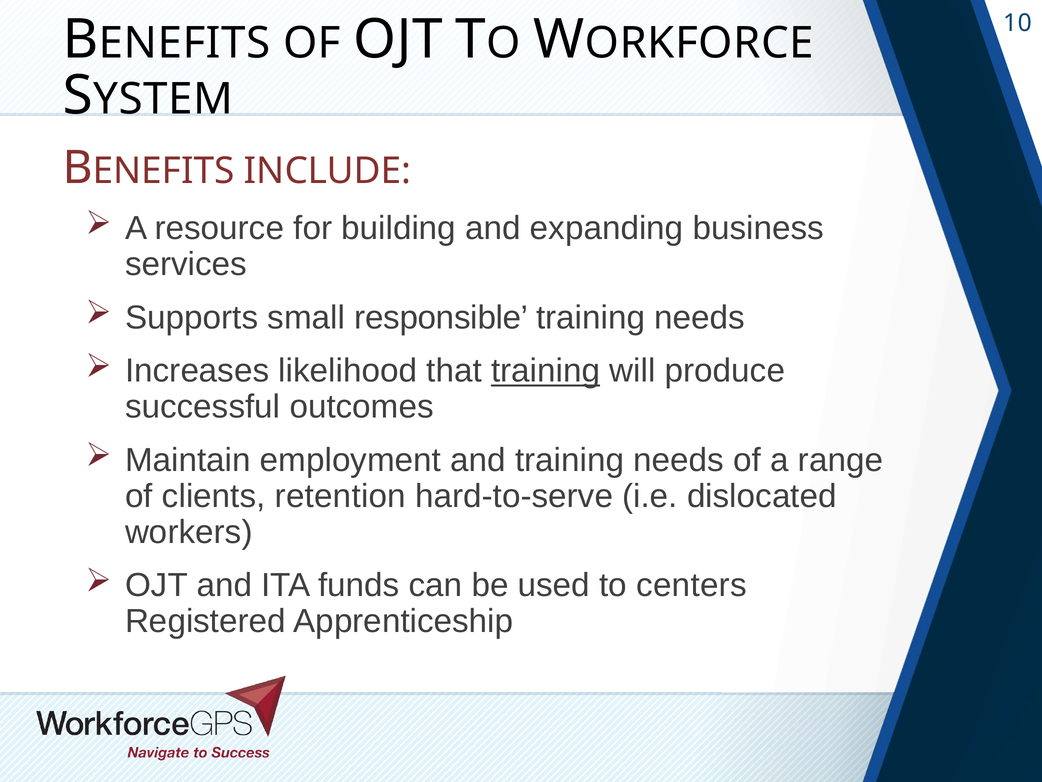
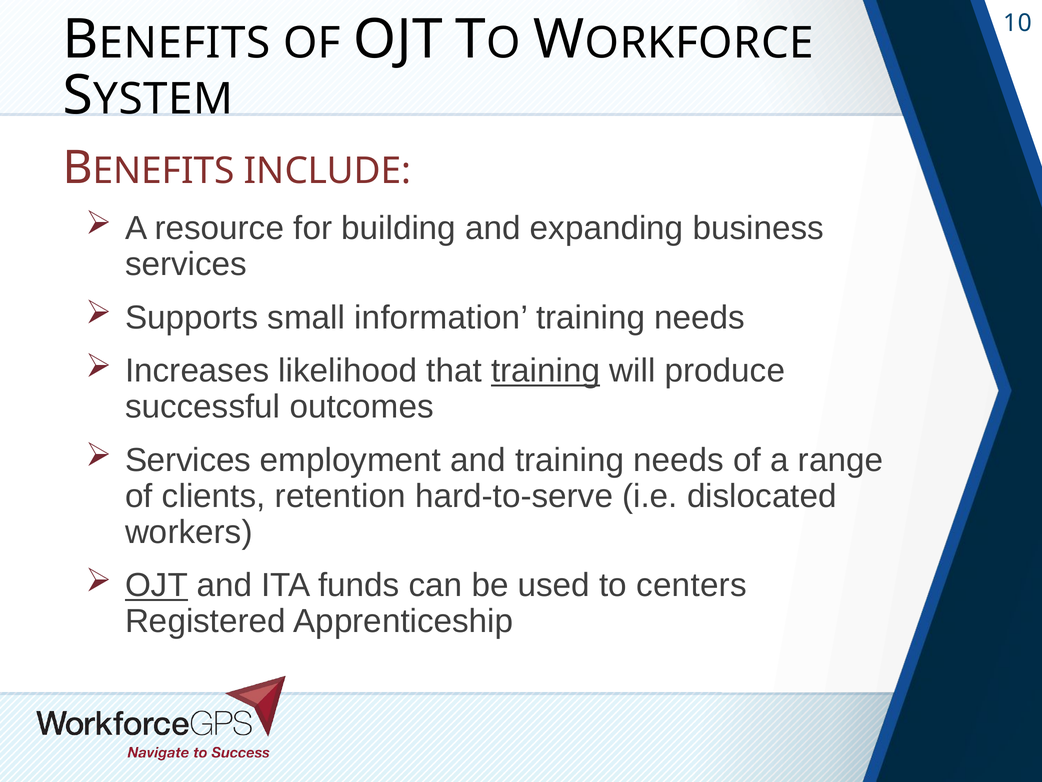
responsible: responsible -> information
Maintain at (188, 460): Maintain -> Services
OJT at (156, 585) underline: none -> present
